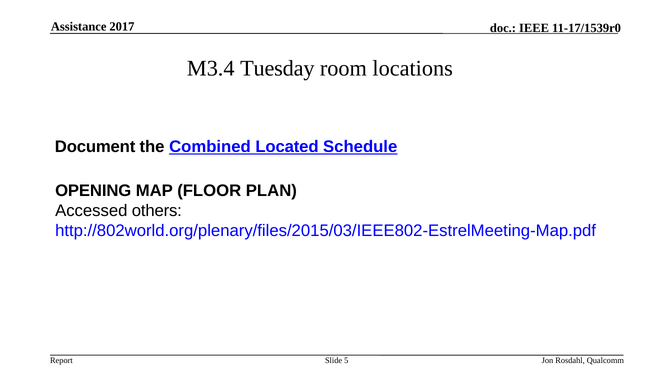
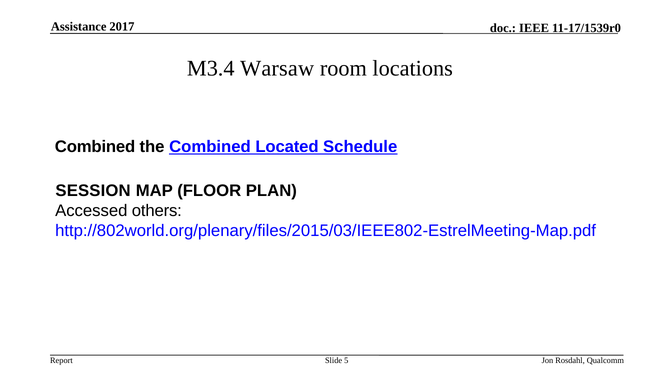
Tuesday: Tuesday -> Warsaw
Document at (95, 146): Document -> Combined
OPENING: OPENING -> SESSION
